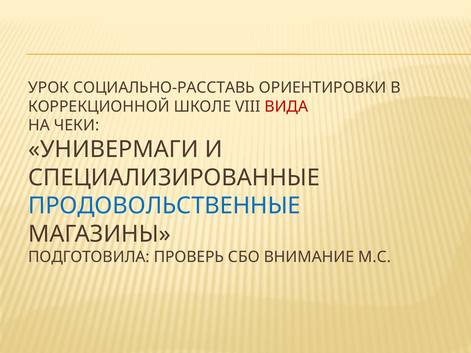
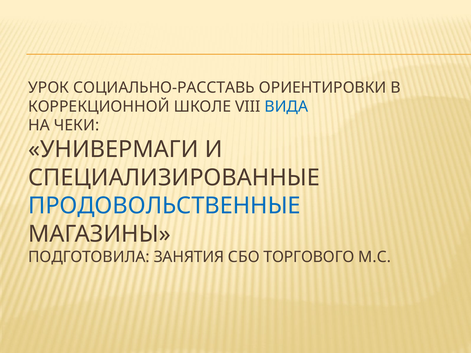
ВИДА colour: red -> blue
ПРОВЕРЬ: ПРОВЕРЬ -> ЗАНЯТИЯ
ВНИМАНИЕ: ВНИМАНИЕ -> ТОРГОВОГО
